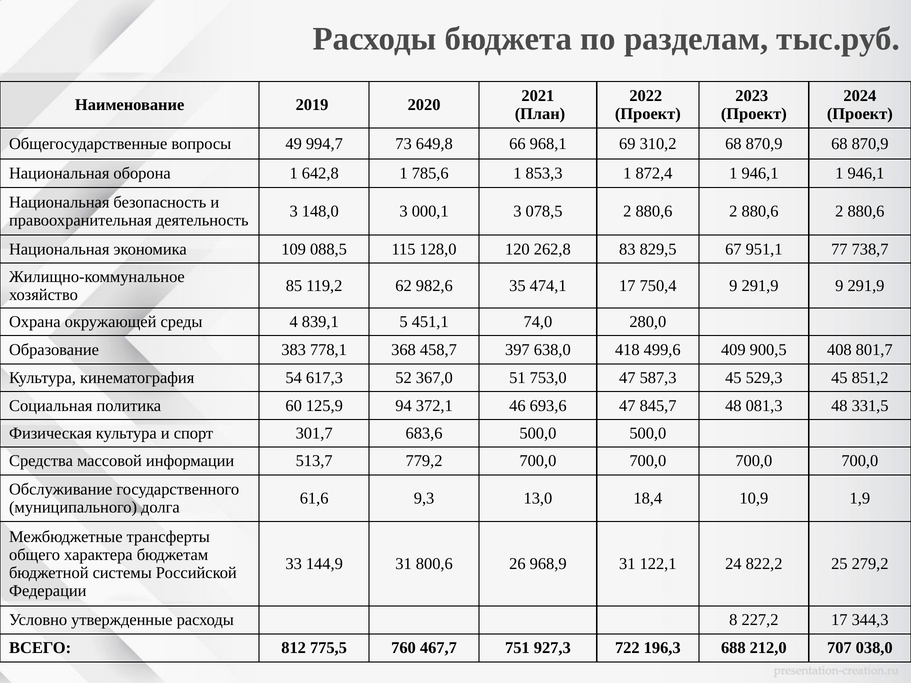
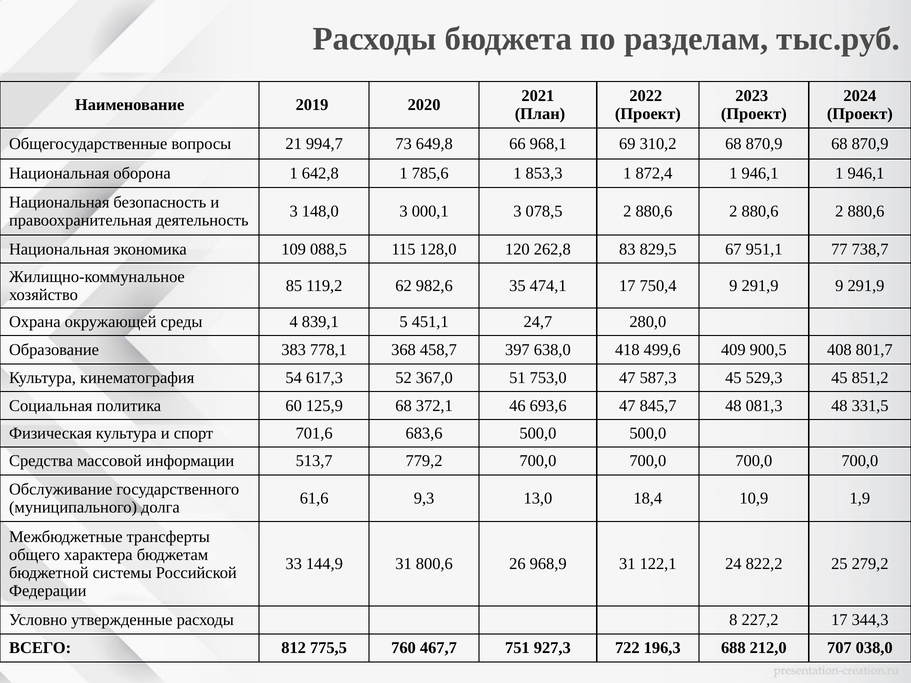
49: 49 -> 21
74,0: 74,0 -> 24,7
125,9 94: 94 -> 68
301,7: 301,7 -> 701,6
